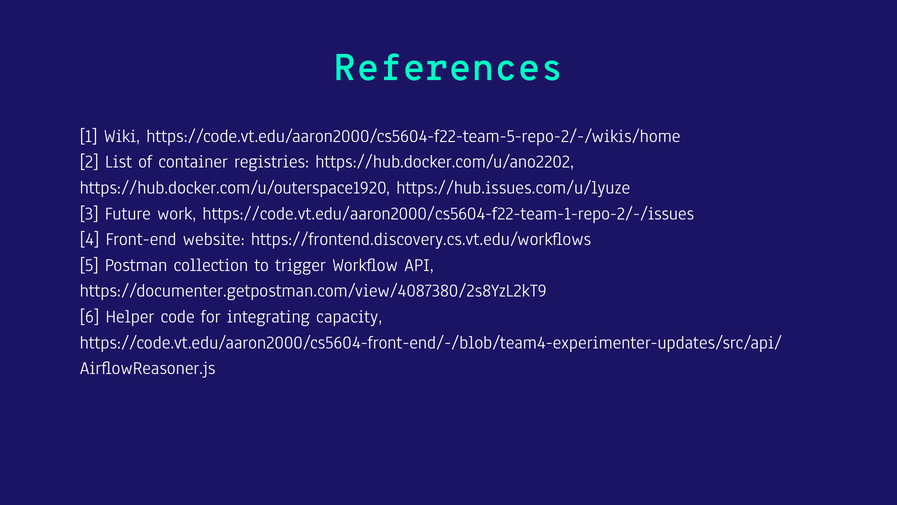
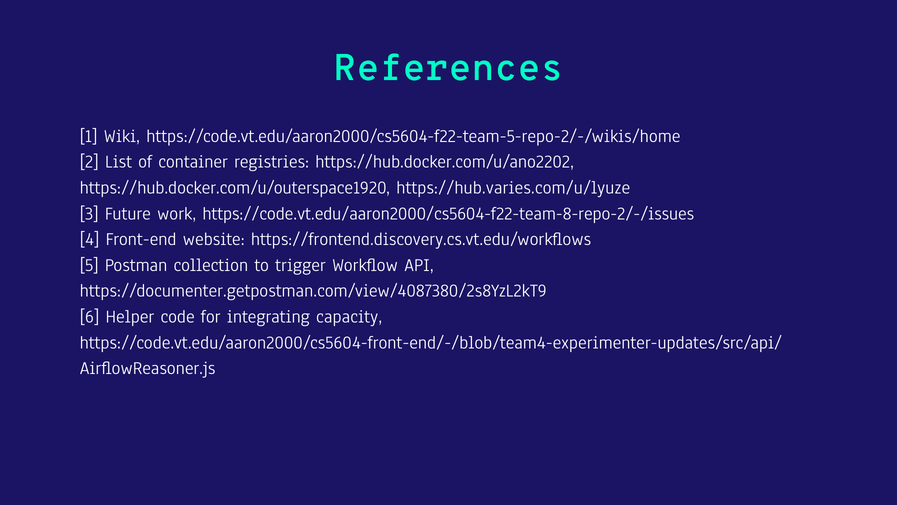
https://hub.issues.com/u/lyuze: https://hub.issues.com/u/lyuze -> https://hub.varies.com/u/lyuze
https://code.vt.edu/aaron2000/cs5604-f22-team-1-repo-2/-/issues: https://code.vt.edu/aaron2000/cs5604-f22-team-1-repo-2/-/issues -> https://code.vt.edu/aaron2000/cs5604-f22-team-8-repo-2/-/issues
